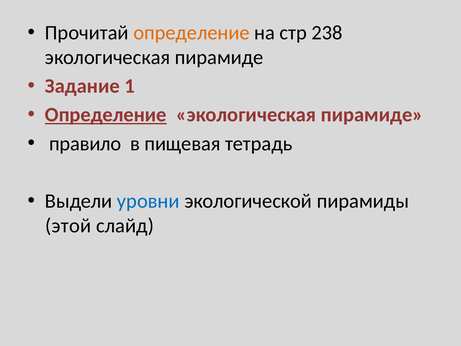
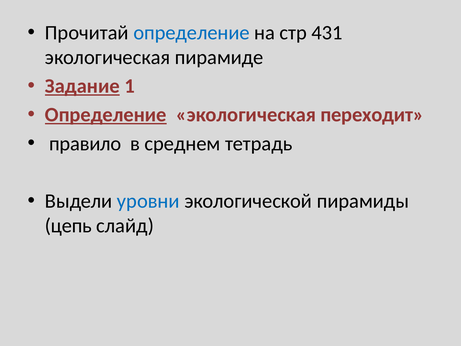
определение at (191, 33) colour: orange -> blue
238: 238 -> 431
Задание underline: none -> present
пирамиде at (372, 115): пирамиде -> переходит
пищевая: пищевая -> среднем
этой: этой -> цепь
